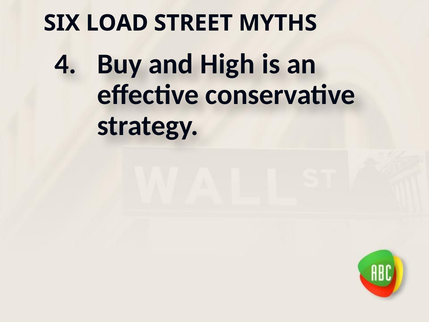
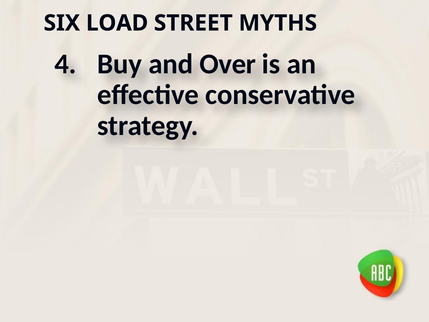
High: High -> Over
